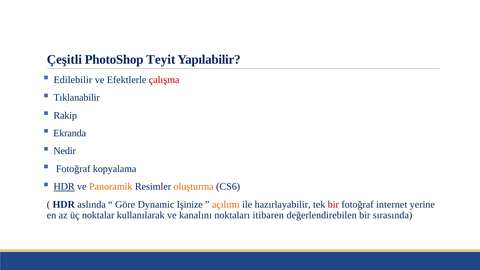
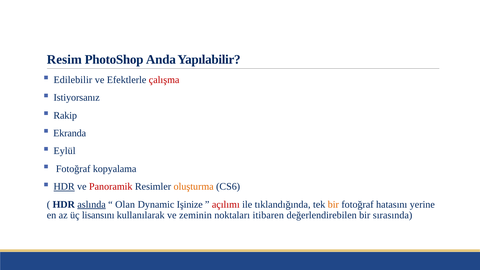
Çeşitli: Çeşitli -> Resim
Teyit: Teyit -> Anda
Tıklanabilir: Tıklanabilir -> Istiyorsanız
Nedir: Nedir -> Eylül
Panoramik colour: orange -> red
aslında underline: none -> present
Göre: Göre -> Olan
açılımı colour: orange -> red
hazırlayabilir: hazırlayabilir -> tıklandığında
bir at (333, 204) colour: red -> orange
internet: internet -> hatasını
noktalar: noktalar -> lisansını
kanalını: kanalını -> zeminin
